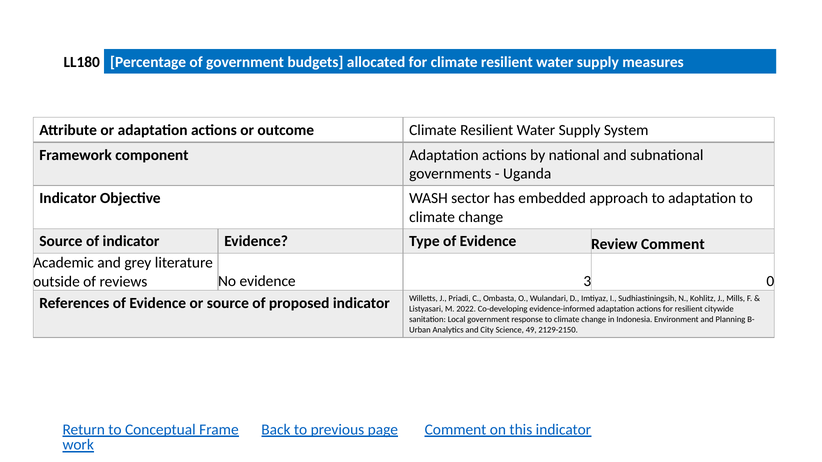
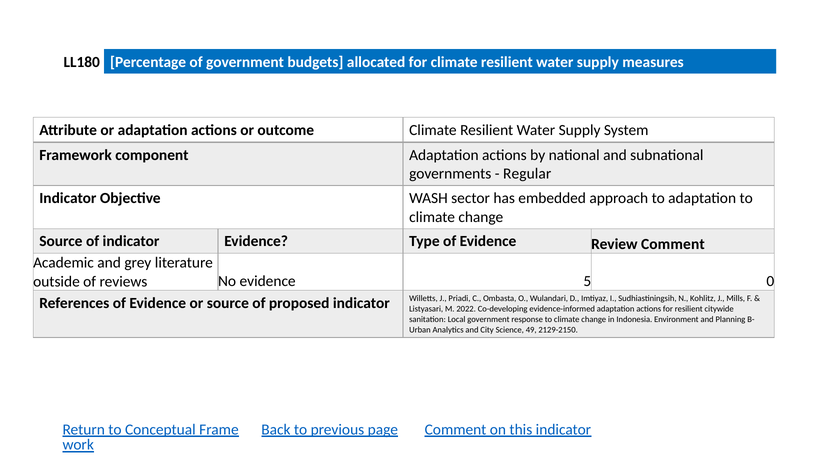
Uganda: Uganda -> Regular
3: 3 -> 5
